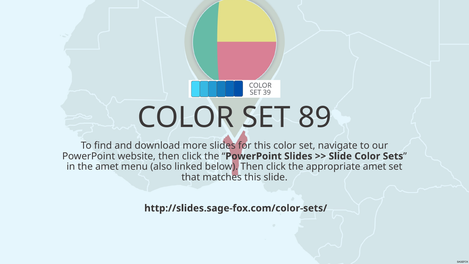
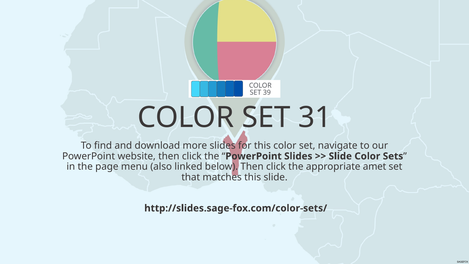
89: 89 -> 31
the amet: amet -> page
